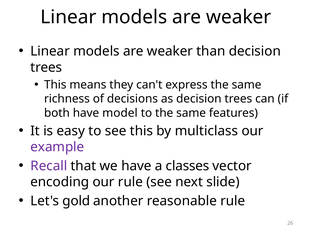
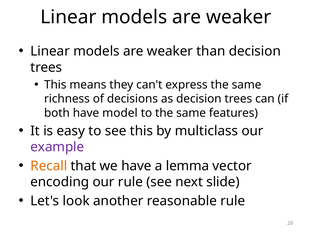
Recall colour: purple -> orange
classes: classes -> lemma
gold: gold -> look
